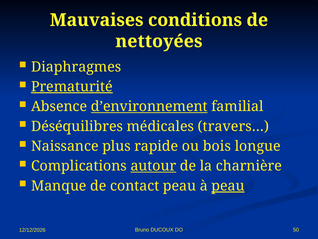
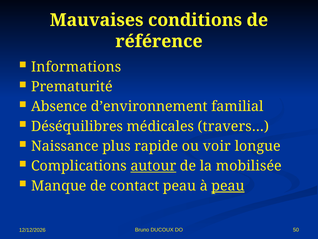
nettoyées: nettoyées -> référence
Diaphragmes: Diaphragmes -> Informations
Prematurité underline: present -> none
d’environnement underline: present -> none
bois: bois -> voir
charnière: charnière -> mobilisée
